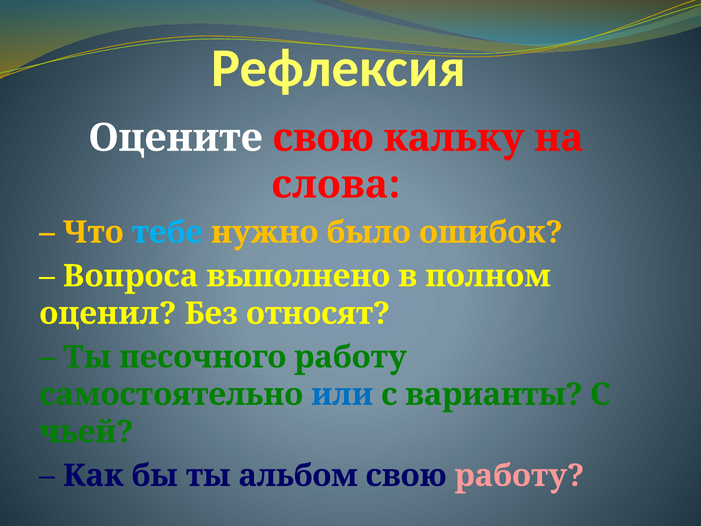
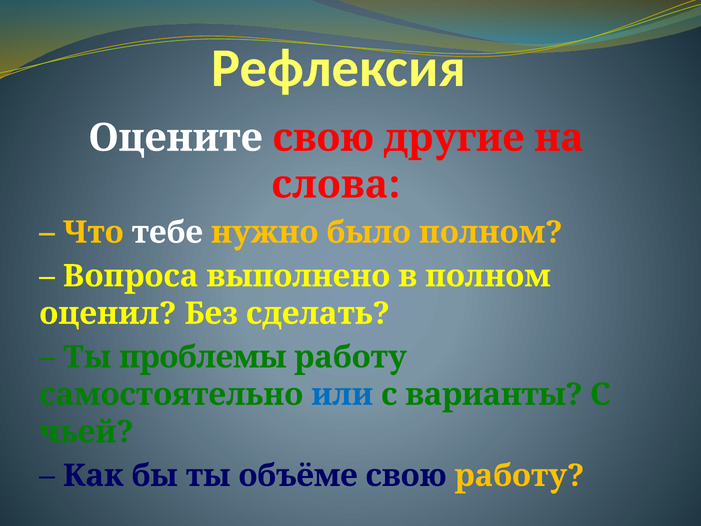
кальку: кальку -> другие
тебе colour: light blue -> white
было ошибок: ошибок -> полном
относят: относят -> сделать
песочного: песочного -> проблемы
альбом: альбом -> объёме
работу at (519, 475) colour: pink -> yellow
